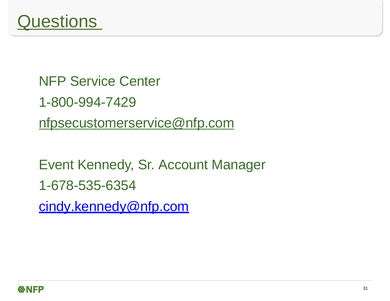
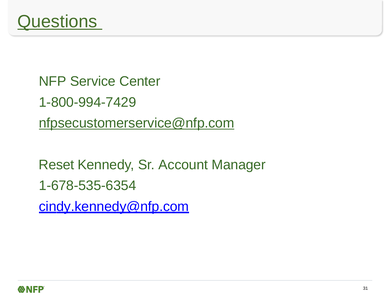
Event: Event -> Reset
